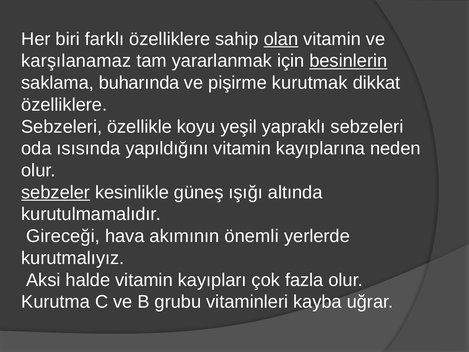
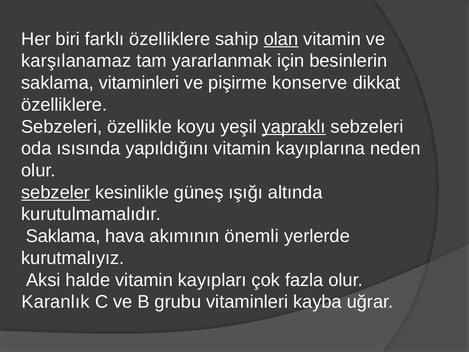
besinlerin underline: present -> none
saklama buharında: buharında -> vitaminleri
kurutmak: kurutmak -> konserve
yapraklı underline: none -> present
Gireceği at (63, 236): Gireceği -> Saklama
Kurutma: Kurutma -> Karanlık
